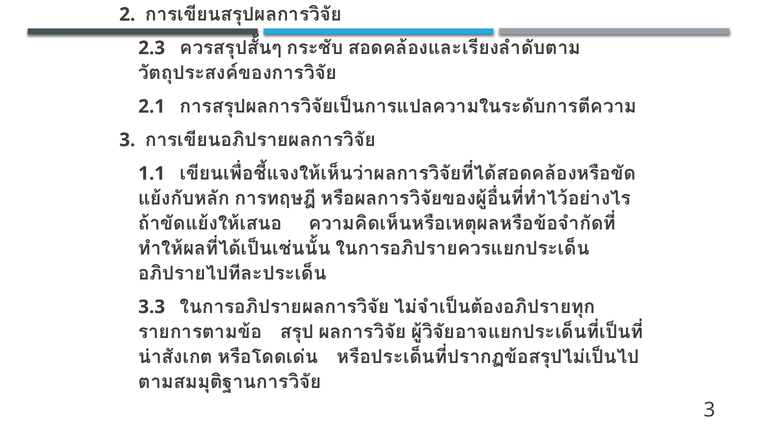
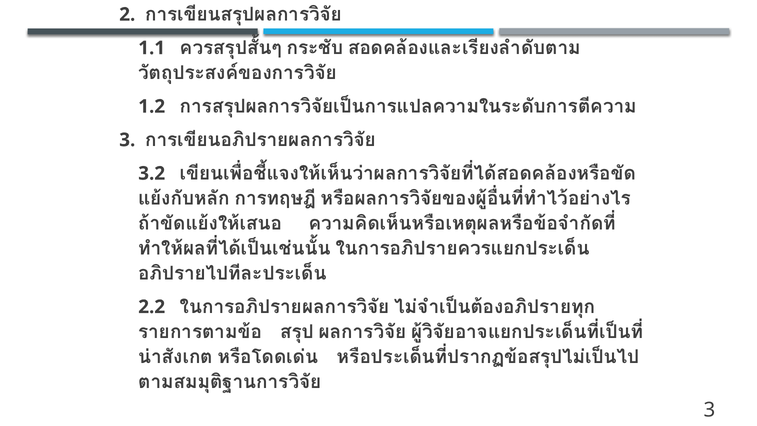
2.3: 2.3 -> 1.1
2.1: 2.1 -> 1.2
1.1: 1.1 -> 3.2
3.3: 3.3 -> 2.2
